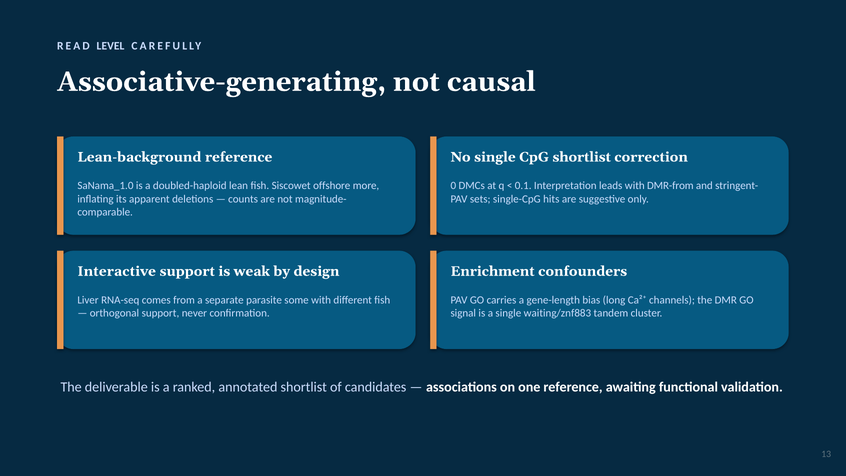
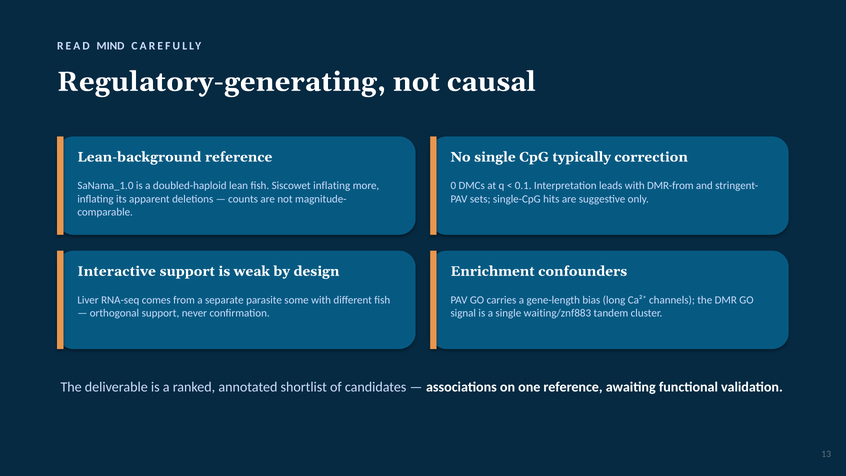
LEVEL: LEVEL -> MIND
Associative-generating: Associative-generating -> Regulatory-generating
CpG shortlist: shortlist -> typically
Siscowet offshore: offshore -> inflating
